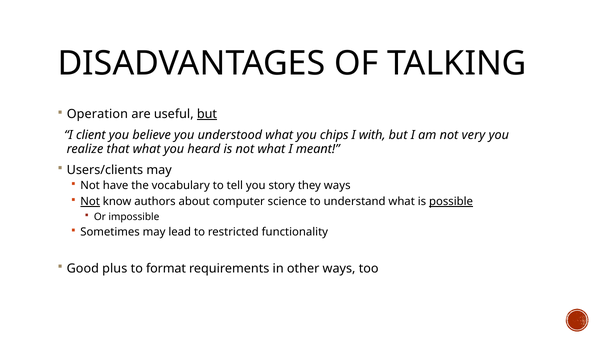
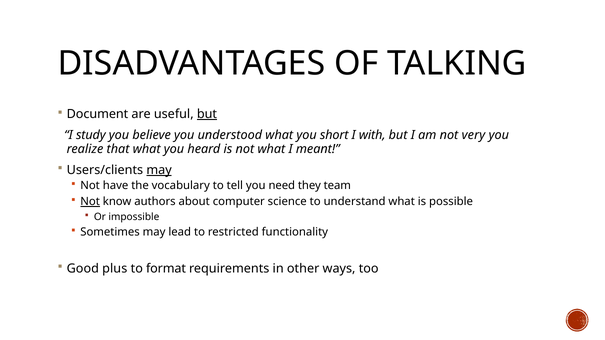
Operation: Operation -> Document
client: client -> study
chips: chips -> short
may at (159, 170) underline: none -> present
story: story -> need
they ways: ways -> team
possible underline: present -> none
